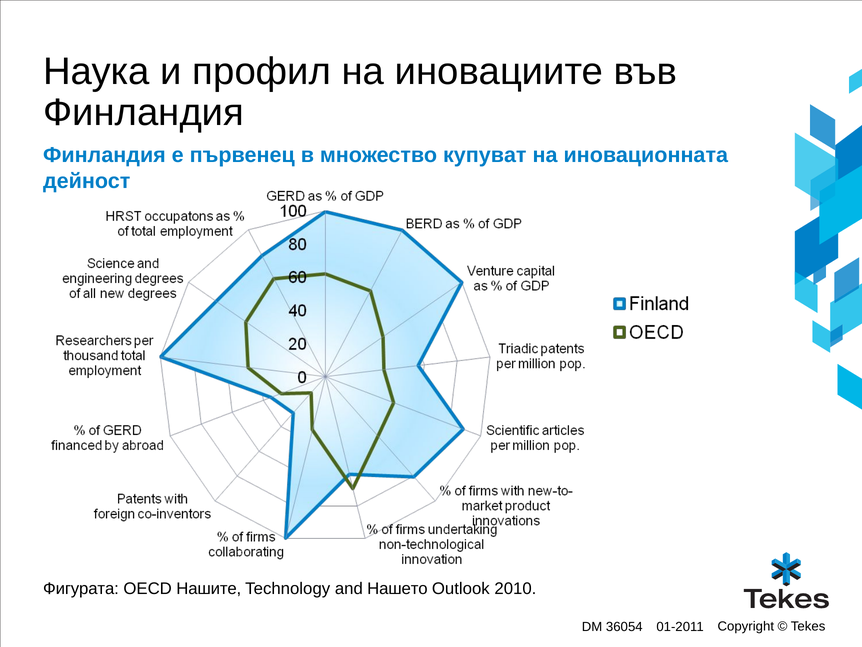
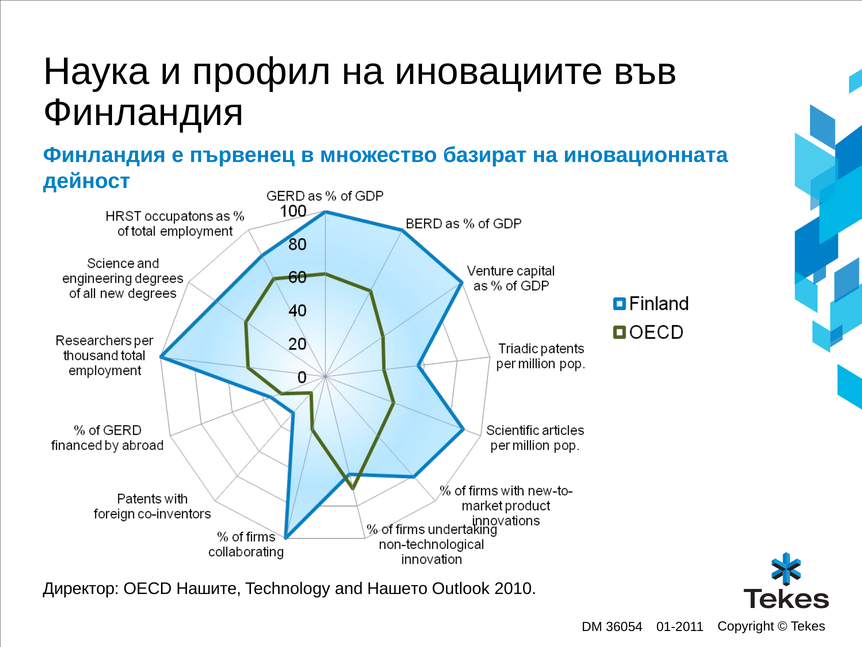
купуват: купуват -> базират
Фигурата: Фигурата -> Директор
